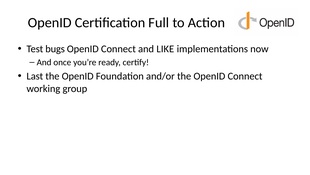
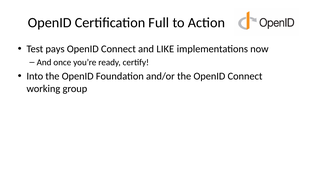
bugs: bugs -> pays
Last: Last -> Into
